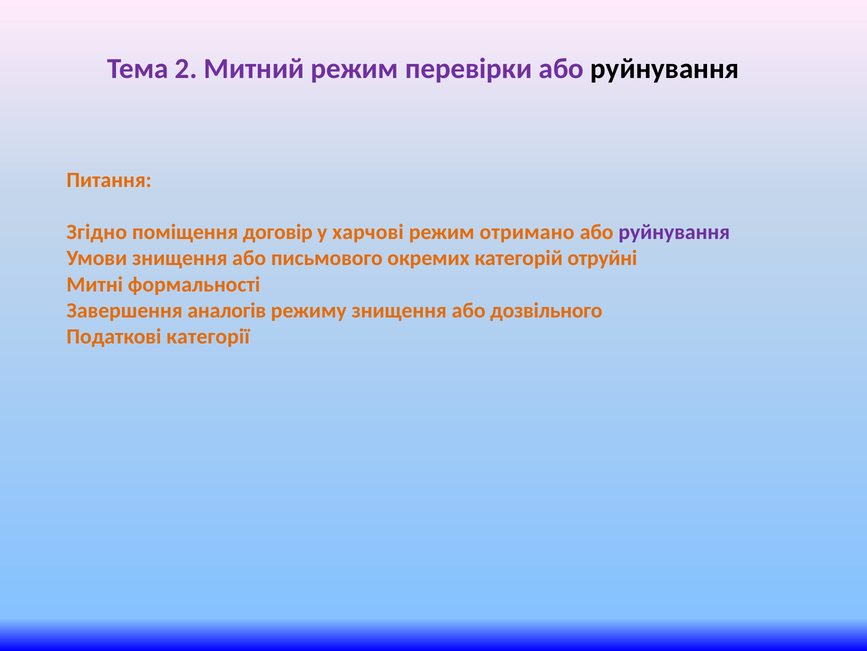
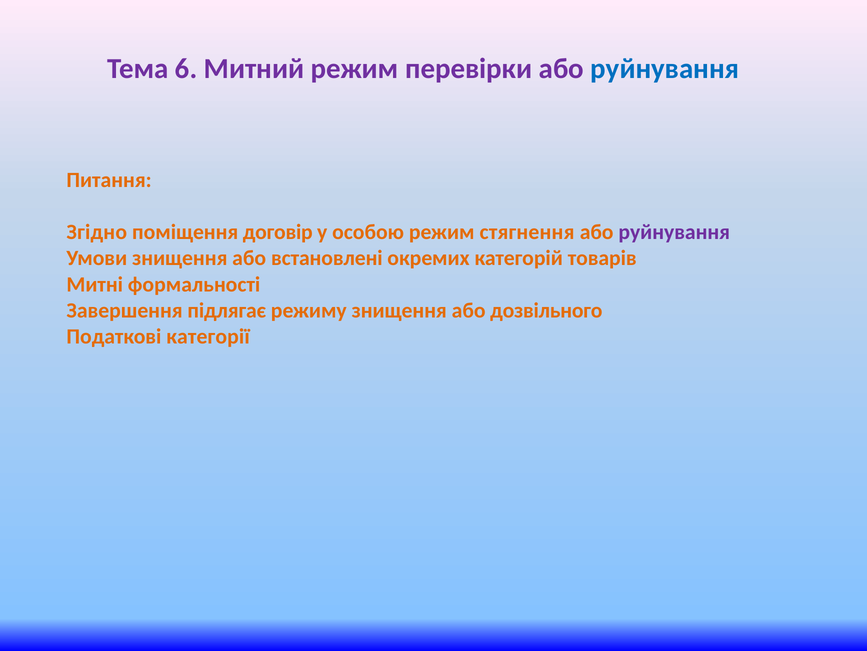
2: 2 -> 6
руйнування at (665, 69) colour: black -> blue
харчові: харчові -> особою
отримано: отримано -> стягнення
письмового: письмового -> встановлені
отруйні: отруйні -> товарiв
аналогів: аналогів -> підлягає
